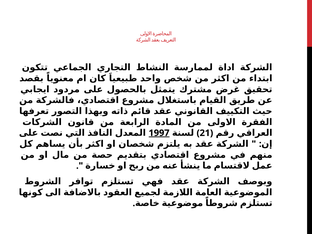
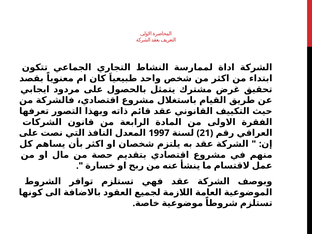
1997 underline: present -> none
